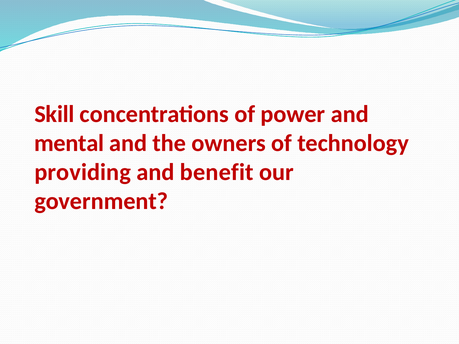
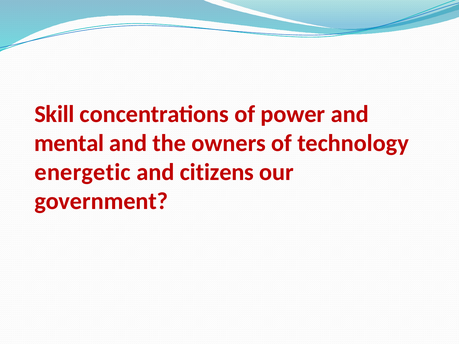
providing: providing -> energetic
benefit: benefit -> citizens
